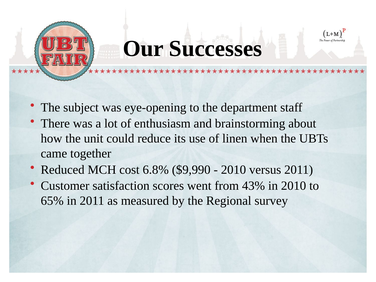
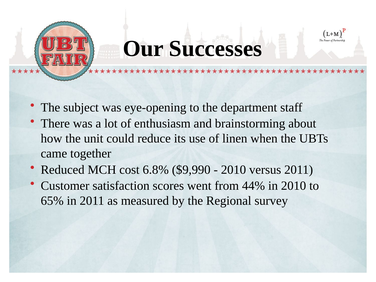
43%: 43% -> 44%
